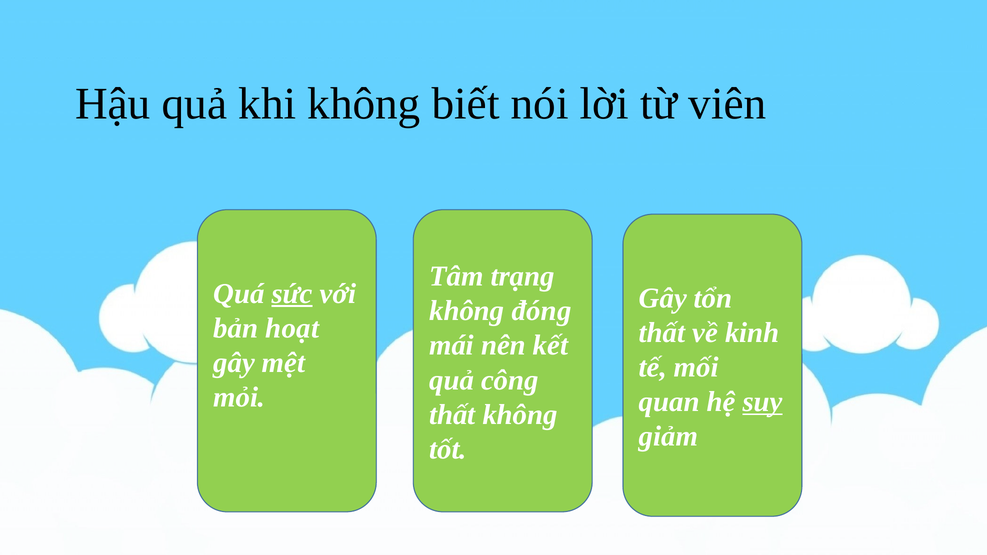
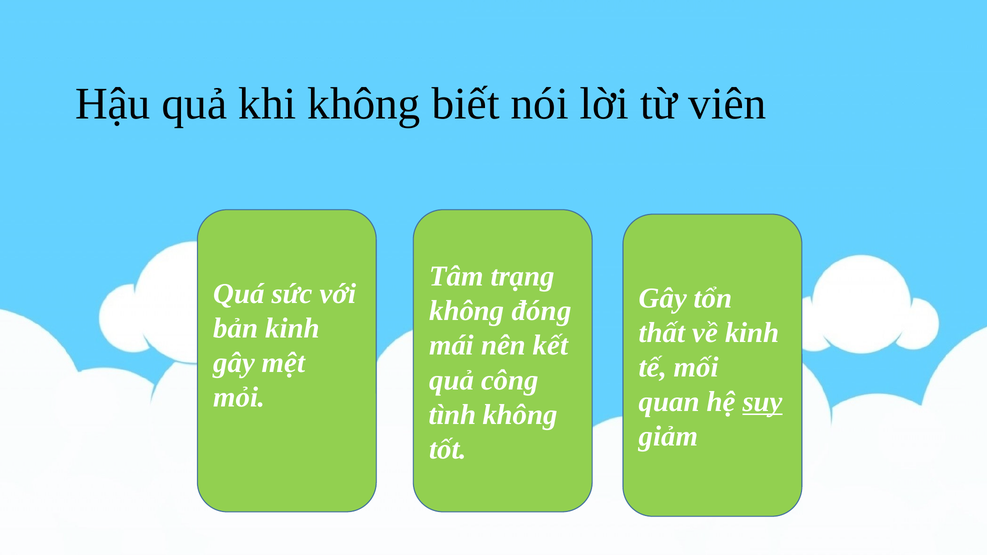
sức underline: present -> none
bản hoạt: hoạt -> kinh
thất at (452, 415): thất -> tình
